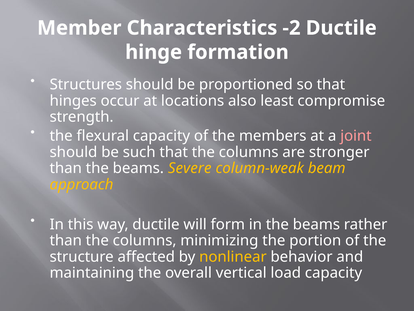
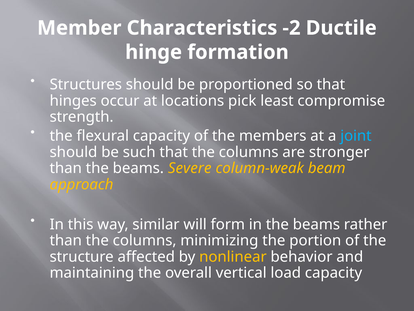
also: also -> pick
joint colour: pink -> light blue
way ductile: ductile -> similar
